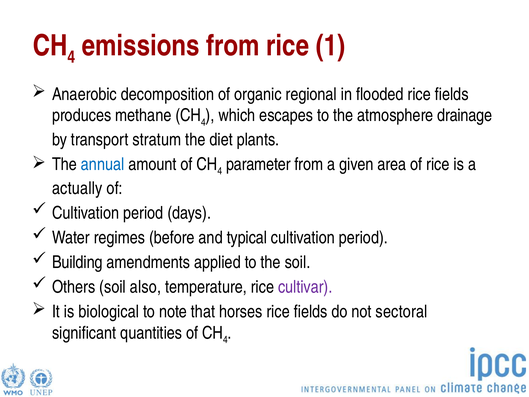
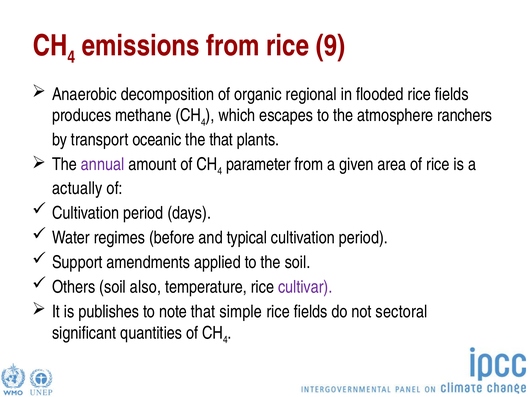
1: 1 -> 9
drainage: drainage -> ranchers
stratum: stratum -> oceanic
the diet: diet -> that
annual colour: blue -> purple
Building: Building -> Support
biological: biological -> publishes
horses: horses -> simple
